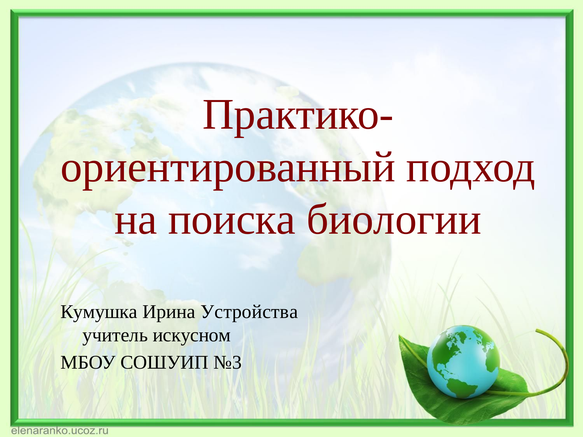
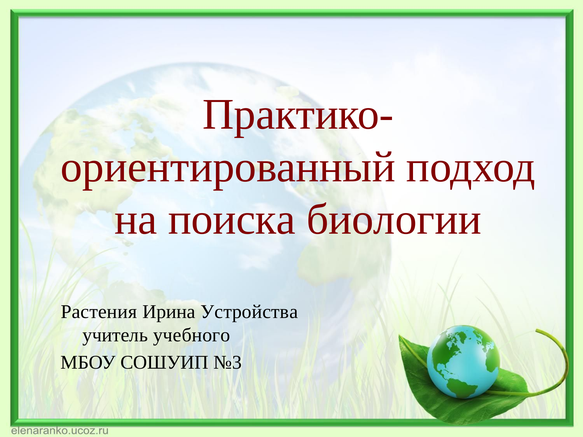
Кумушка: Кумушка -> Растения
искусном: искусном -> учебного
